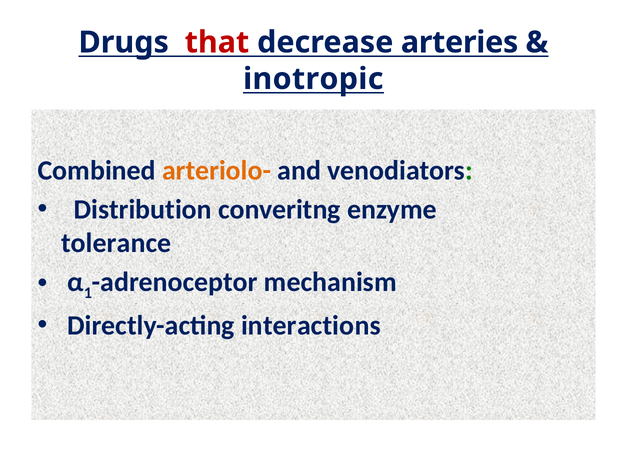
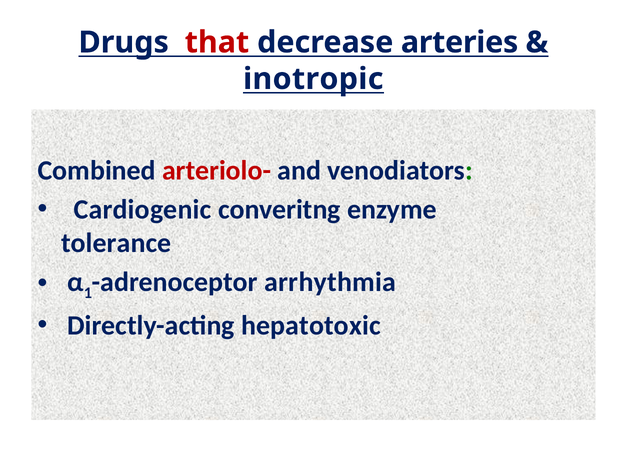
arteriolo- colour: orange -> red
Distribution: Distribution -> Cardiogenic
mechanism: mechanism -> arrhythmia
interactions: interactions -> hepatotoxic
